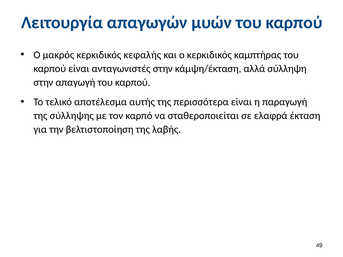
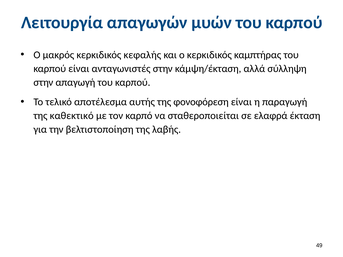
περισσότερα: περισσότερα -> φονοφόρεση
σύλληψης: σύλληψης -> καθεκτικό
